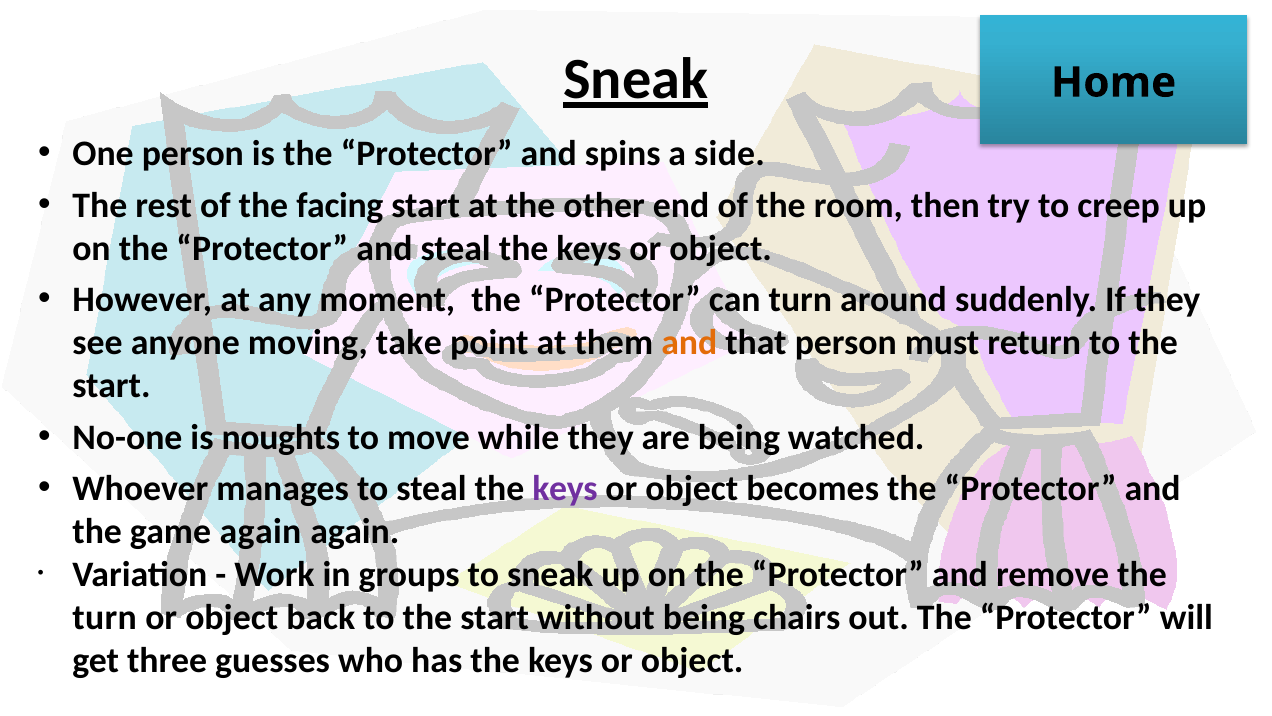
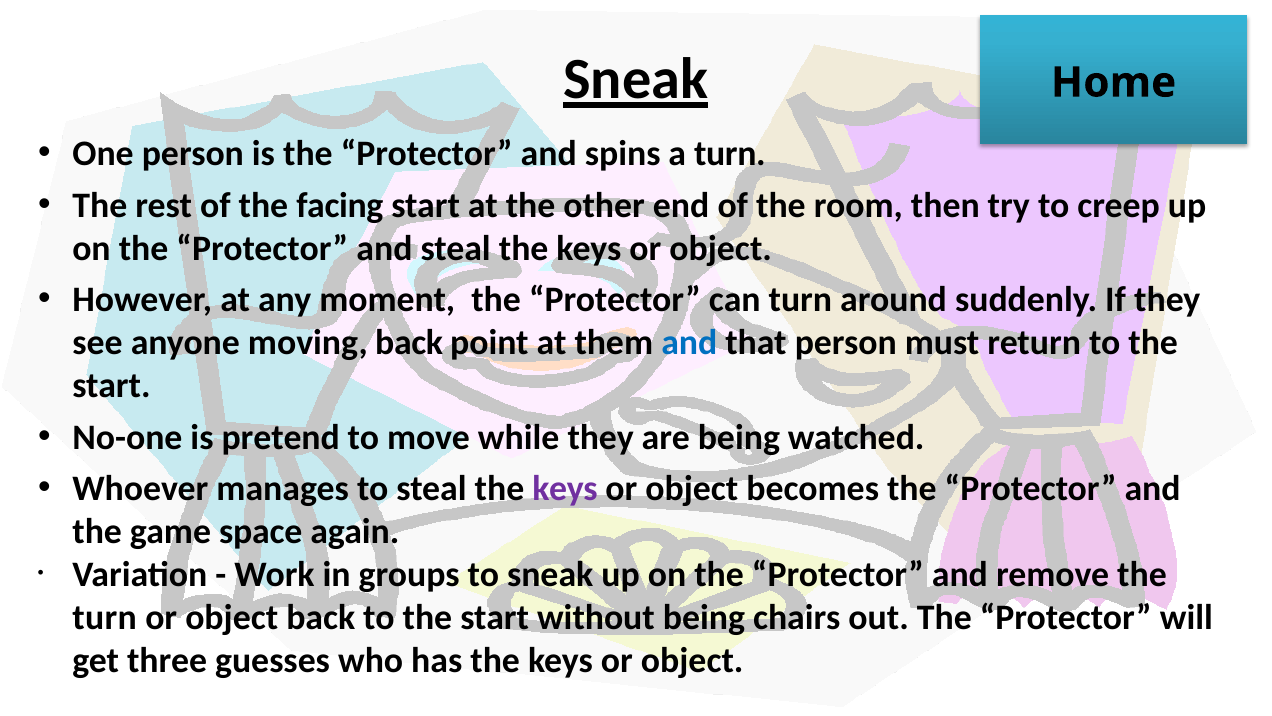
a side: side -> turn
moving take: take -> back
and at (689, 343) colour: orange -> blue
noughts: noughts -> pretend
game again: again -> space
